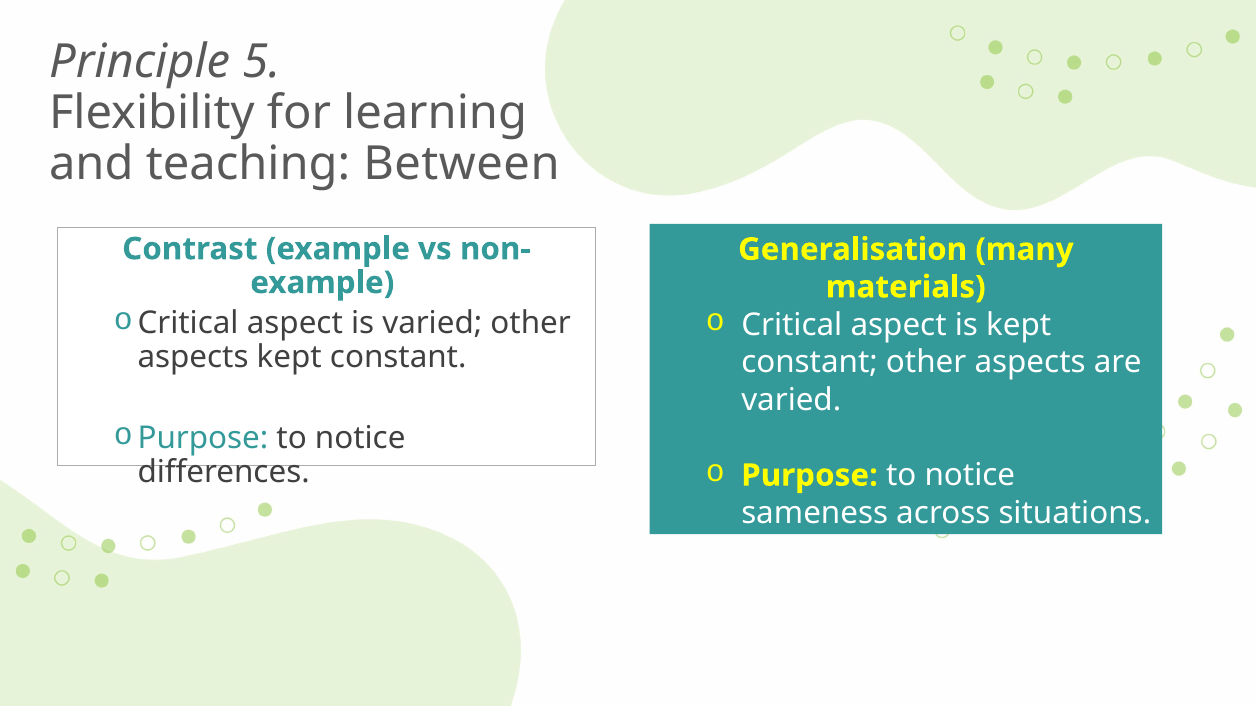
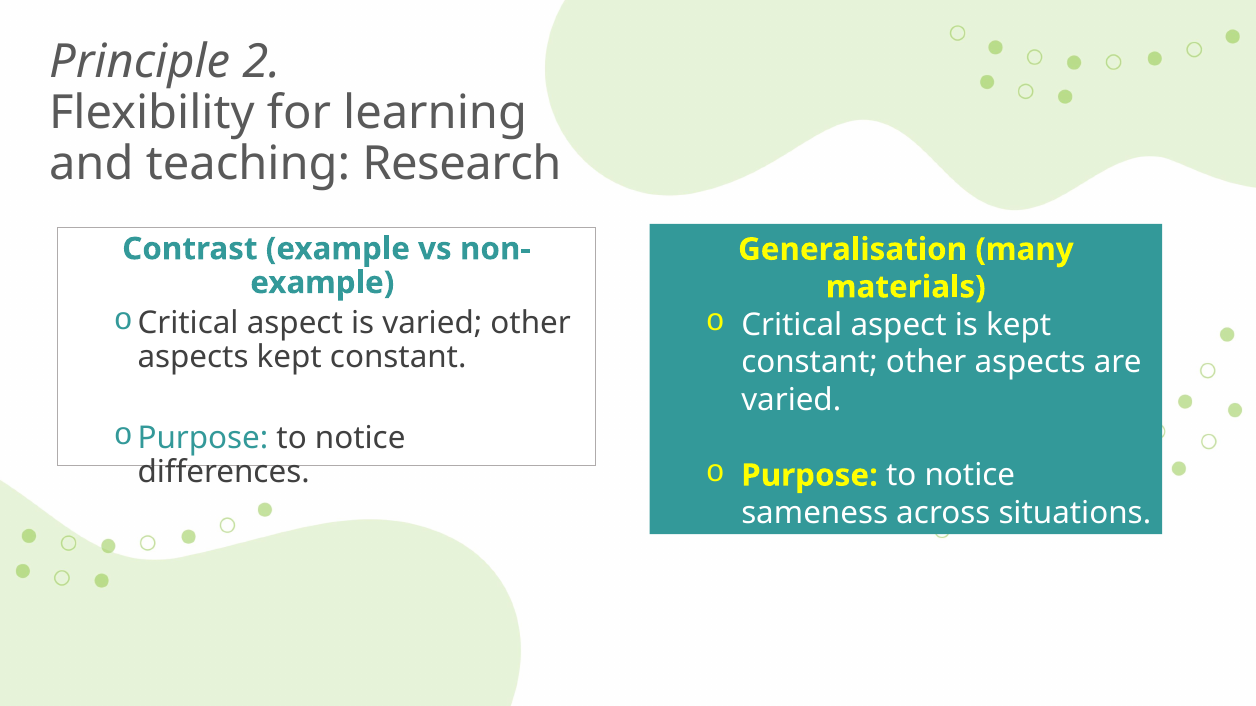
5: 5 -> 2
Between: Between -> Research
